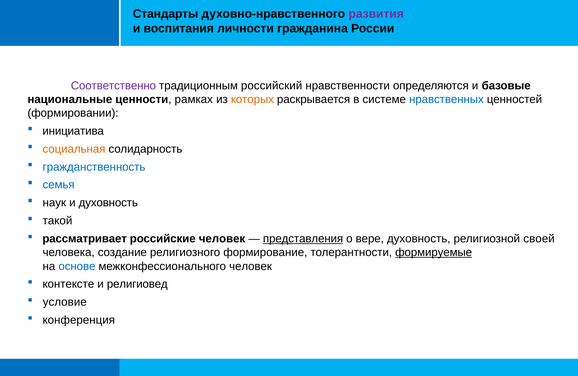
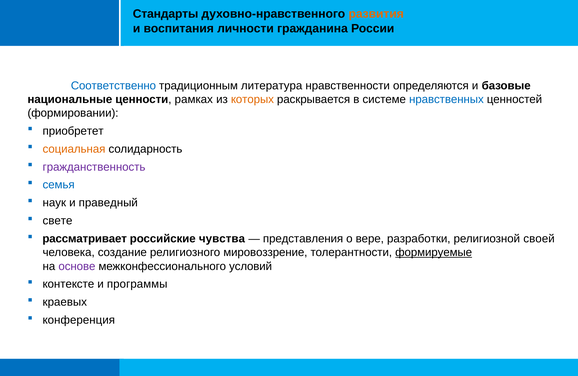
развития colour: purple -> orange
Соответственно colour: purple -> blue
российский: российский -> литература
инициатива: инициатива -> приобретет
гражданственность colour: blue -> purple
и духовность: духовность -> праведный
такой: такой -> свете
российские человек: человек -> чувства
представления underline: present -> none
вере духовность: духовность -> разработки
формирование: формирование -> мировоззрение
основе colour: blue -> purple
межконфессионального человек: человек -> условий
религиовед: религиовед -> программы
условие: условие -> краевых
